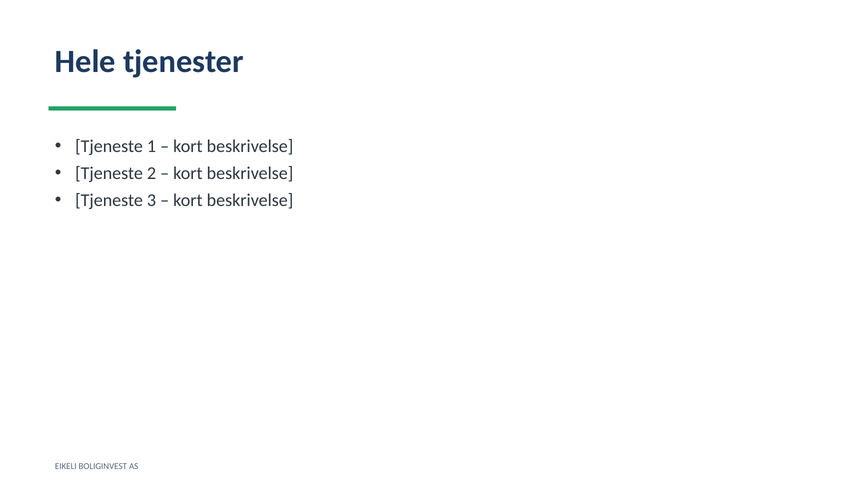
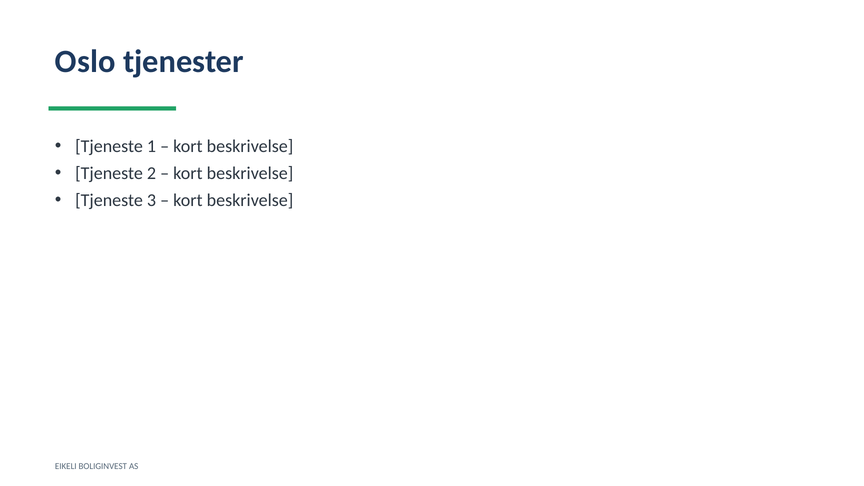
Hele: Hele -> Oslo
